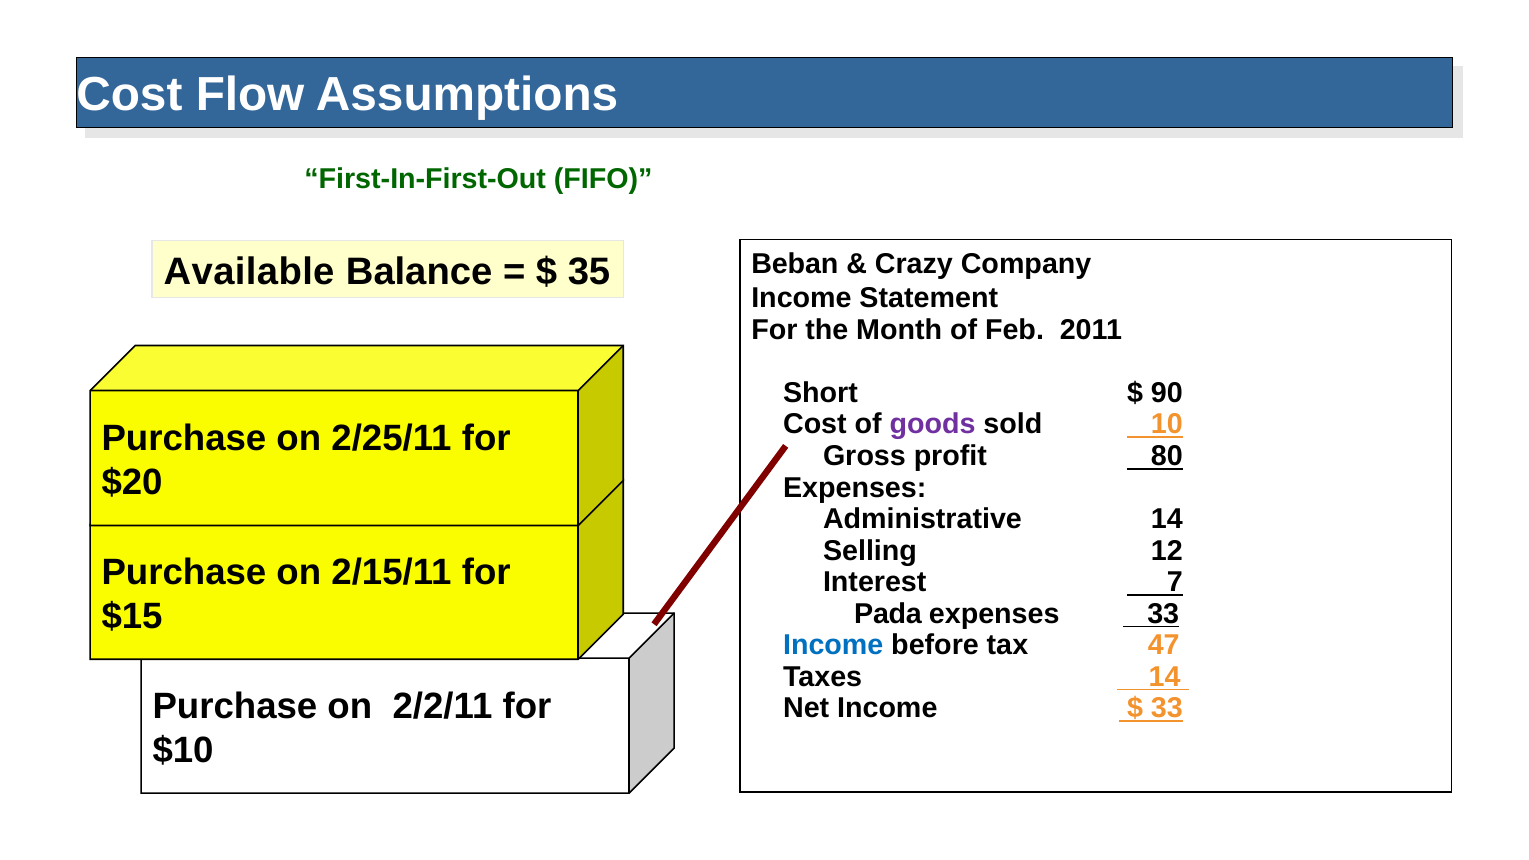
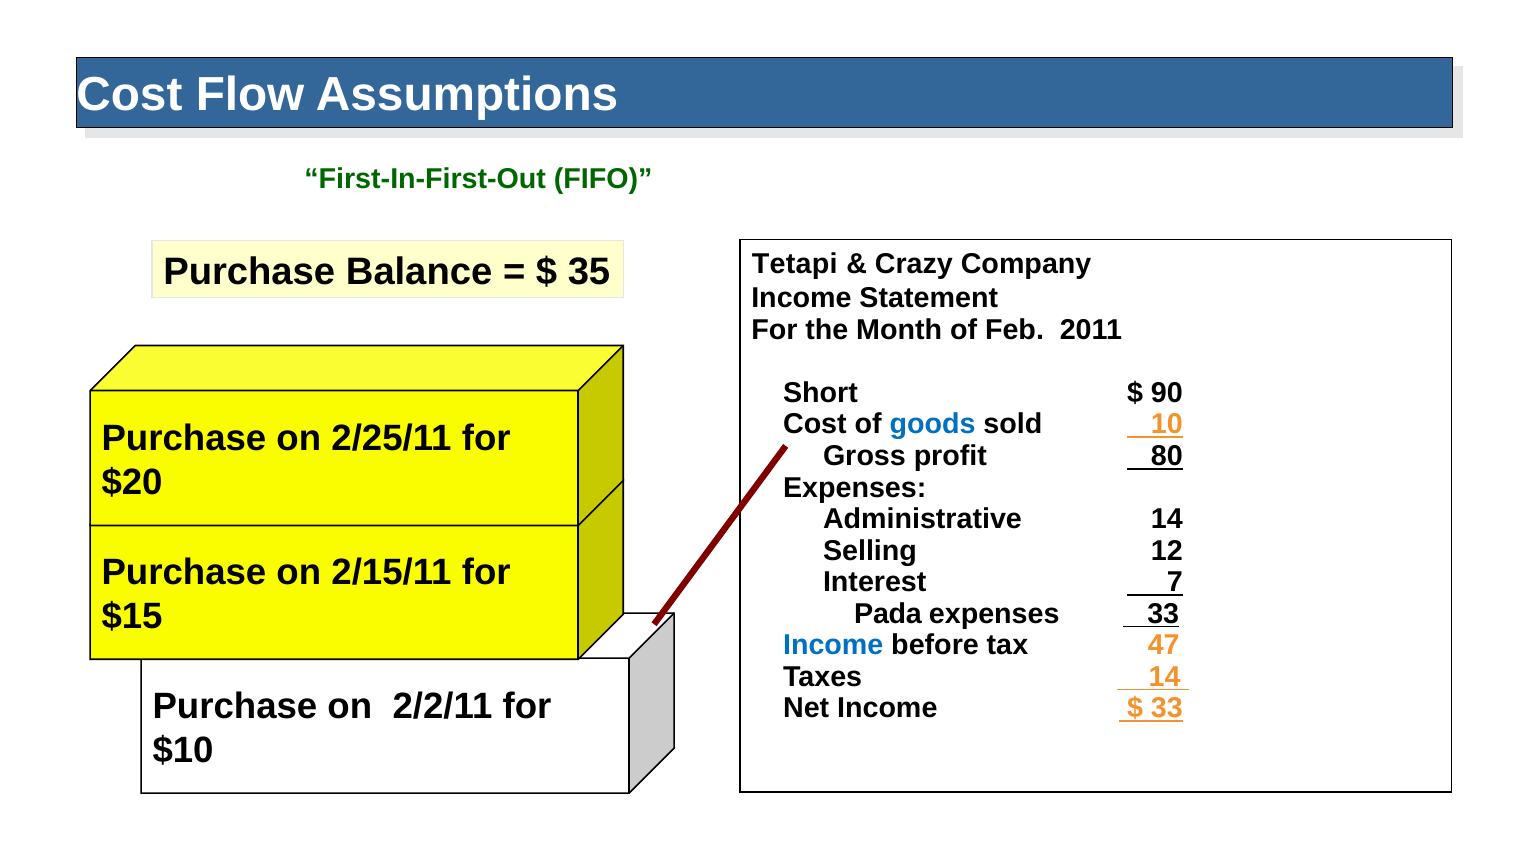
Available at (249, 272): Available -> Purchase
Beban: Beban -> Tetapi
goods colour: purple -> blue
